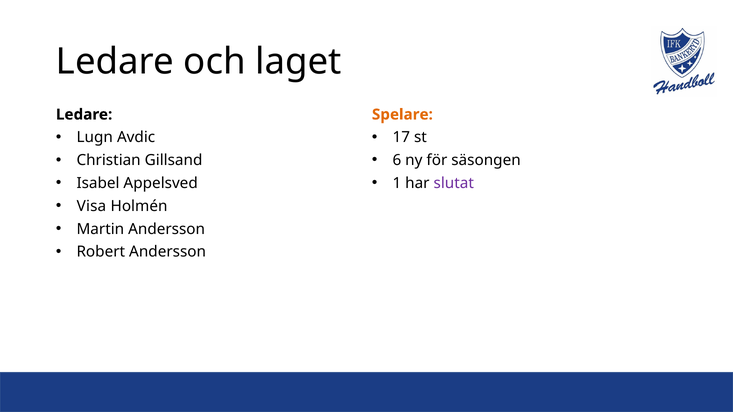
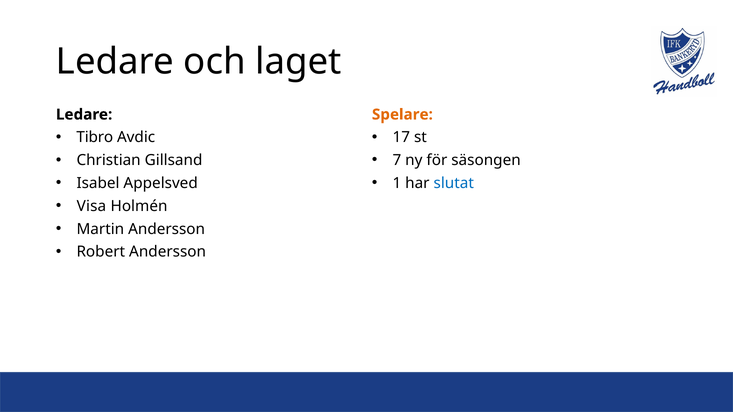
Lugn: Lugn -> Tibro
6: 6 -> 7
slutat colour: purple -> blue
